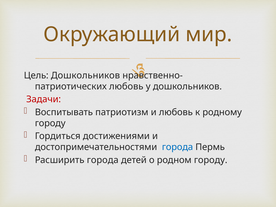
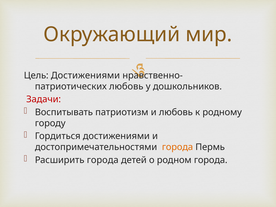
Цель Дошкольников: Дошкольников -> Достижениями
города at (177, 147) colour: blue -> orange
родном городу: городу -> города
